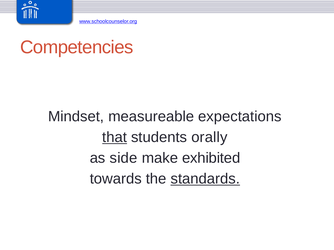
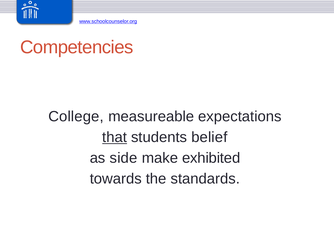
Mindset: Mindset -> College
orally: orally -> belief
standards underline: present -> none
